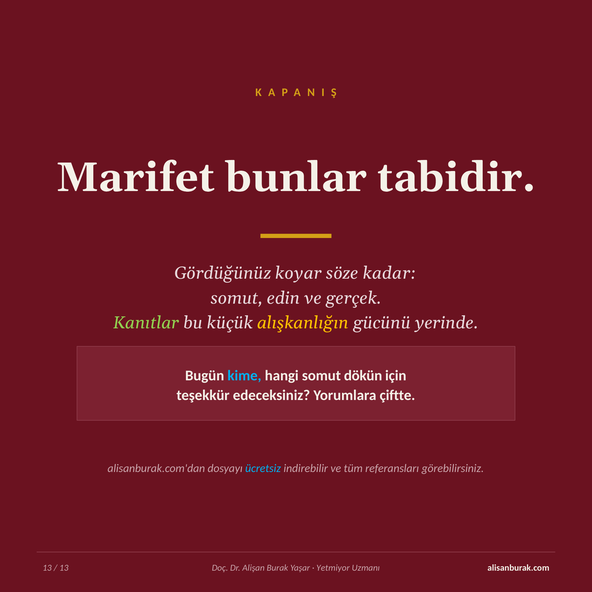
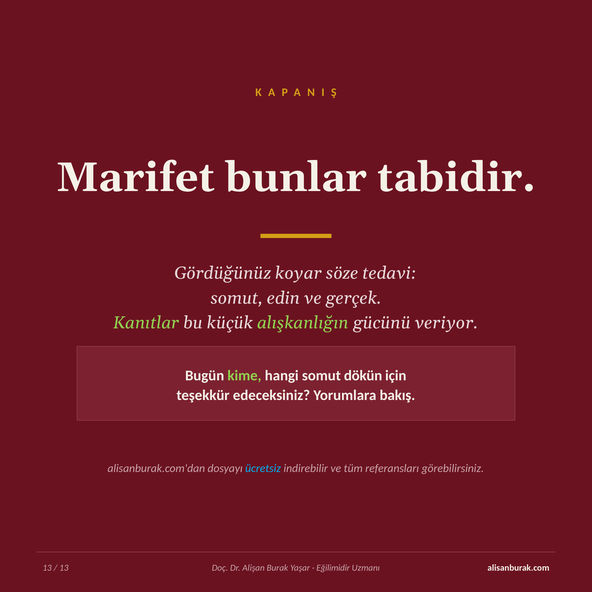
kadar: kadar -> tedavi
alışkanlığın colour: yellow -> light green
yerinde: yerinde -> veriyor
kime colour: light blue -> light green
çiftte: çiftte -> bakış
Yetmiyor: Yetmiyor -> Eğilimidir
